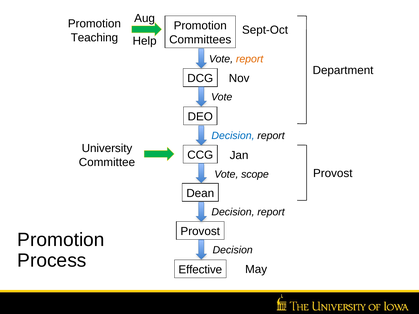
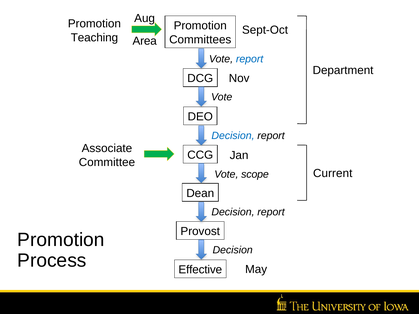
Help: Help -> Area
report at (250, 59) colour: orange -> blue
University: University -> Associate
Provost at (333, 174): Provost -> Current
